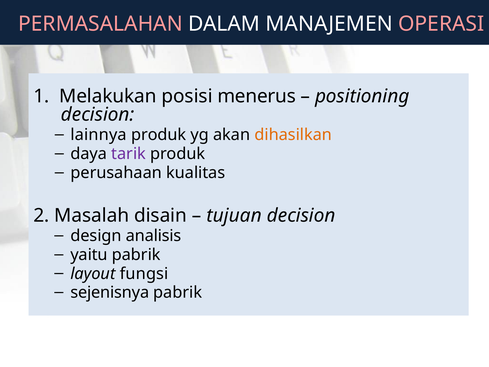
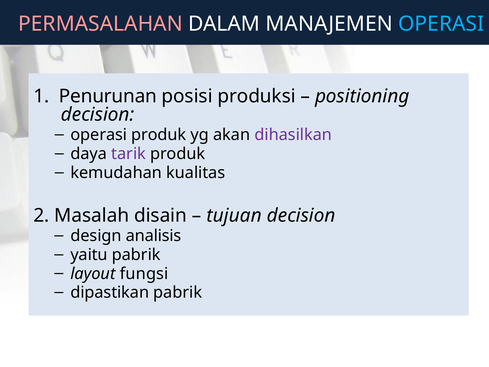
OPERASI at (441, 24) colour: pink -> light blue
Melakukan: Melakukan -> Penurunan
menerus: menerus -> produksi
lainnya at (99, 135): lainnya -> operasi
dihasilkan colour: orange -> purple
perusahaan: perusahaan -> kemudahan
sejenisnya: sejenisnya -> dipastikan
